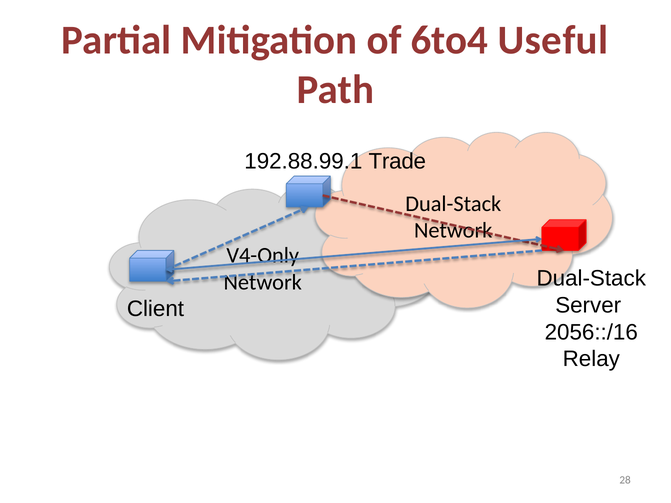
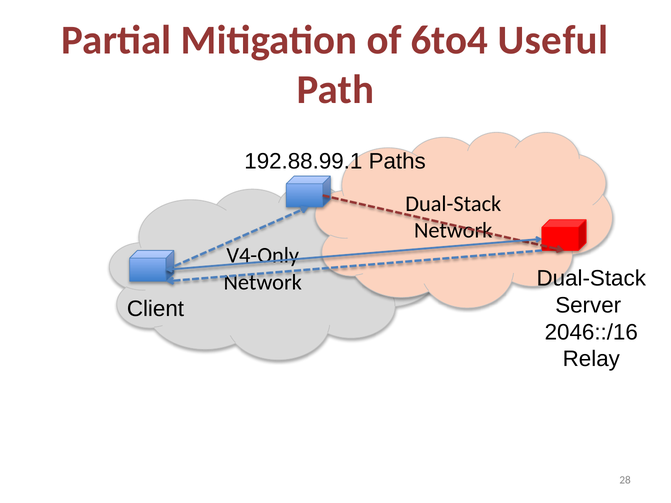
Trade: Trade -> Paths
2056::/16: 2056::/16 -> 2046::/16
